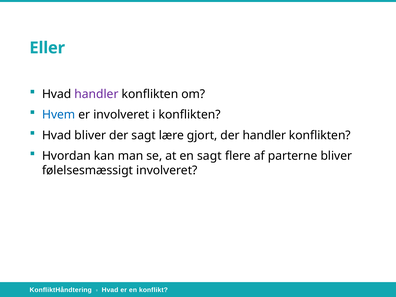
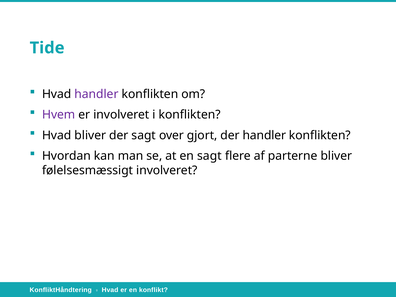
Eller: Eller -> Tide
Hvem colour: blue -> purple
lære: lære -> over
